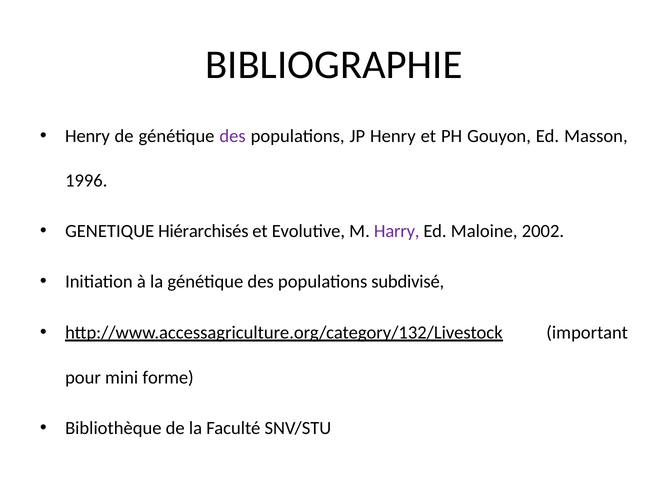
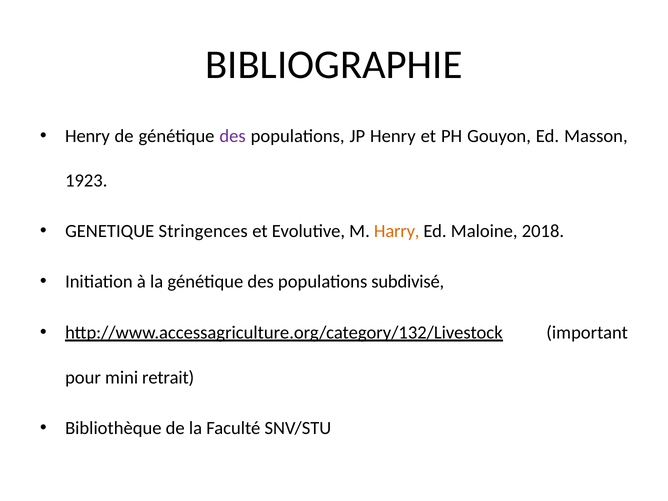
1996: 1996 -> 1923
Hiérarchisés: Hiérarchisés -> Stringences
Harry colour: purple -> orange
2002: 2002 -> 2018
forme: forme -> retrait
